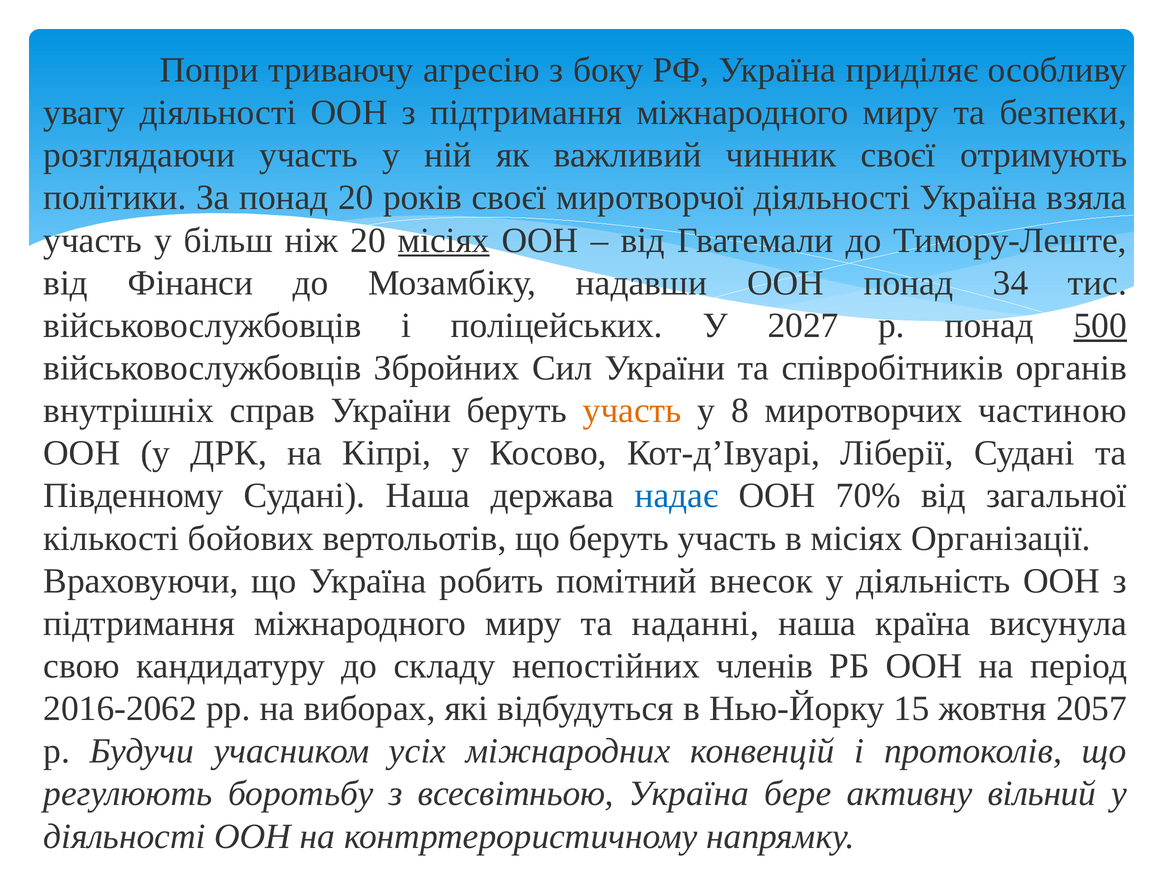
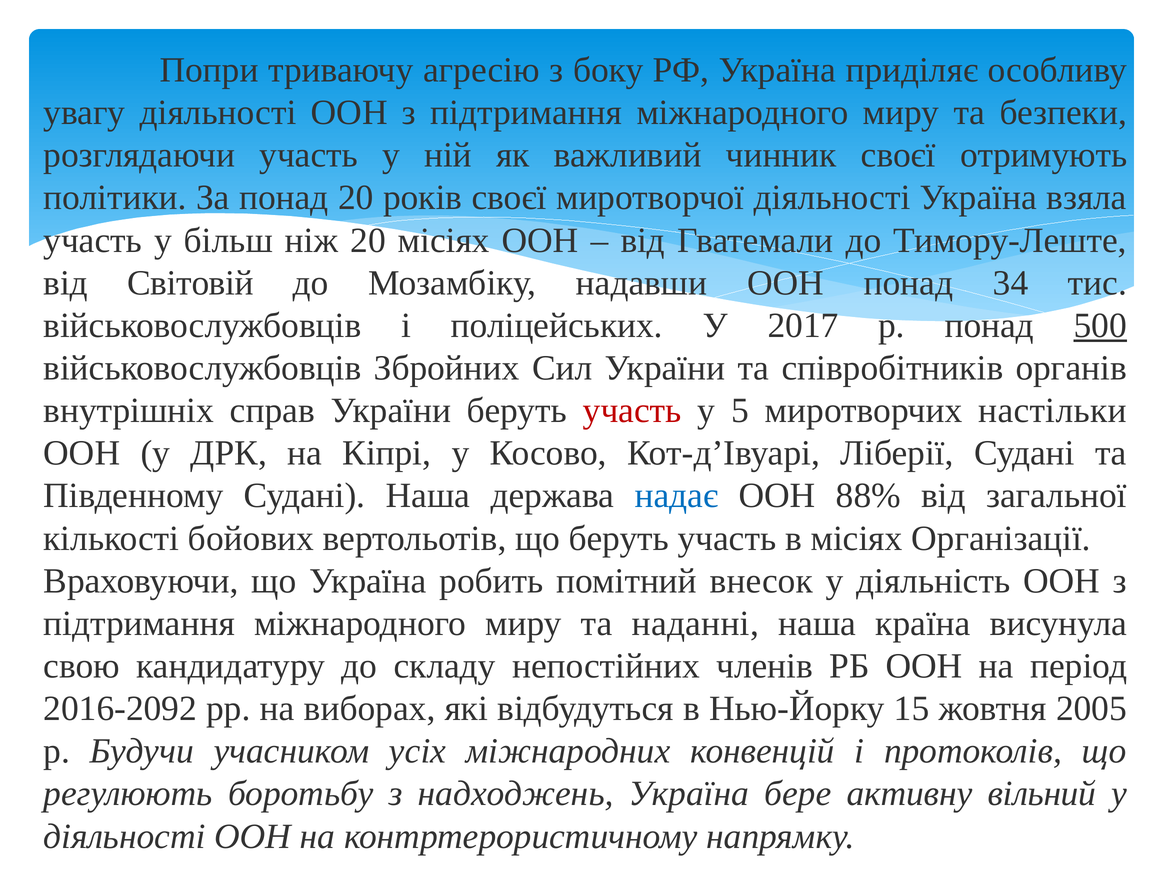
місіях at (444, 240) underline: present -> none
Фінанси: Фінанси -> Світовій
2027: 2027 -> 2017
участь at (632, 411) colour: orange -> red
8: 8 -> 5
частиною: частиною -> настільки
70%: 70% -> 88%
2016-2062: 2016-2062 -> 2016-2092
2057: 2057 -> 2005
всесвітньою: всесвітньою -> надходжень
